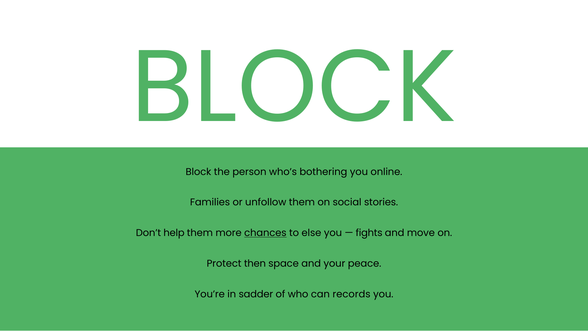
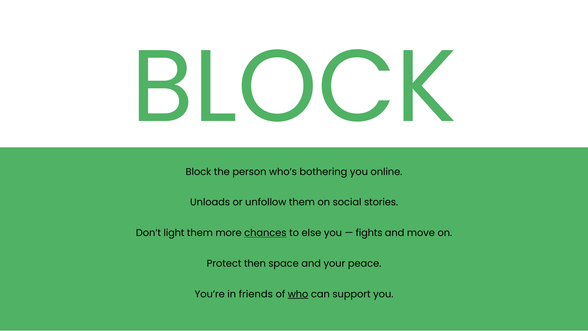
Families: Families -> Unloads
help: help -> light
sadder: sadder -> friends
who underline: none -> present
records: records -> support
